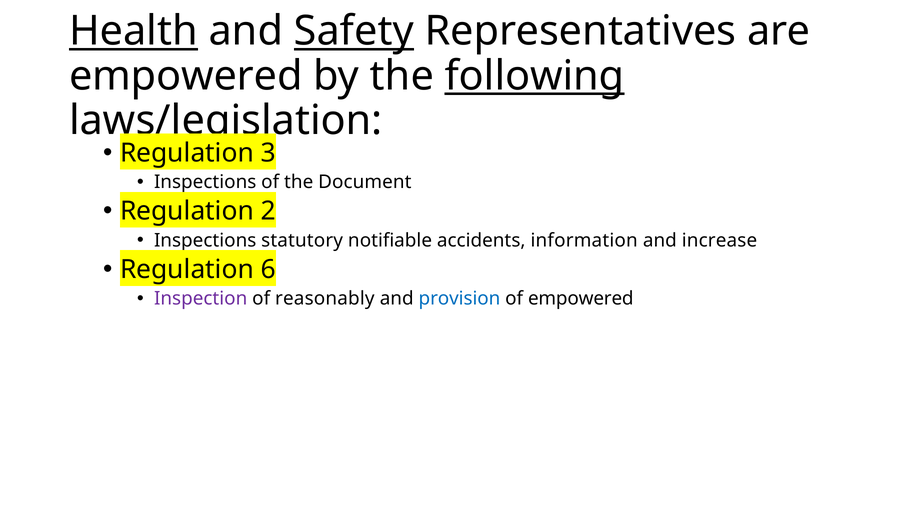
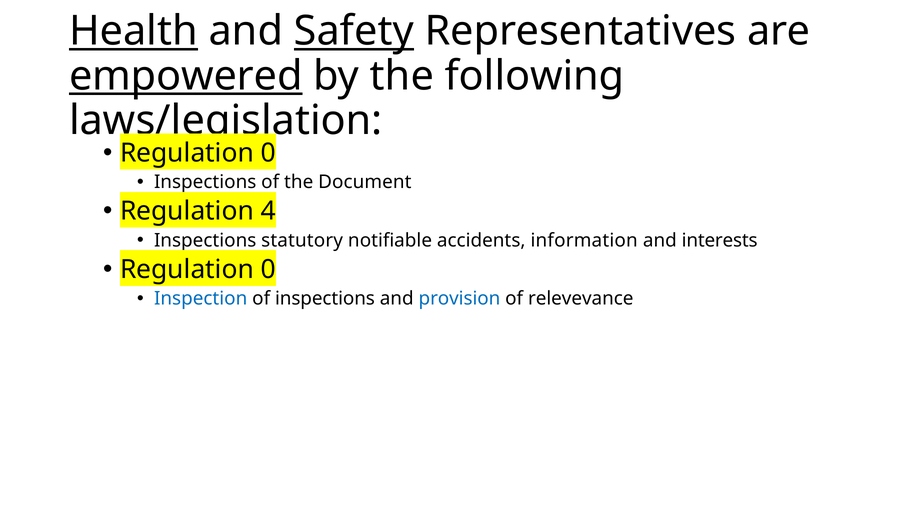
empowered at (186, 76) underline: none -> present
following underline: present -> none
3 at (268, 153): 3 -> 0
2: 2 -> 4
increase: increase -> interests
6 at (268, 270): 6 -> 0
Inspection colour: purple -> blue
of reasonably: reasonably -> inspections
of empowered: empowered -> relevevance
